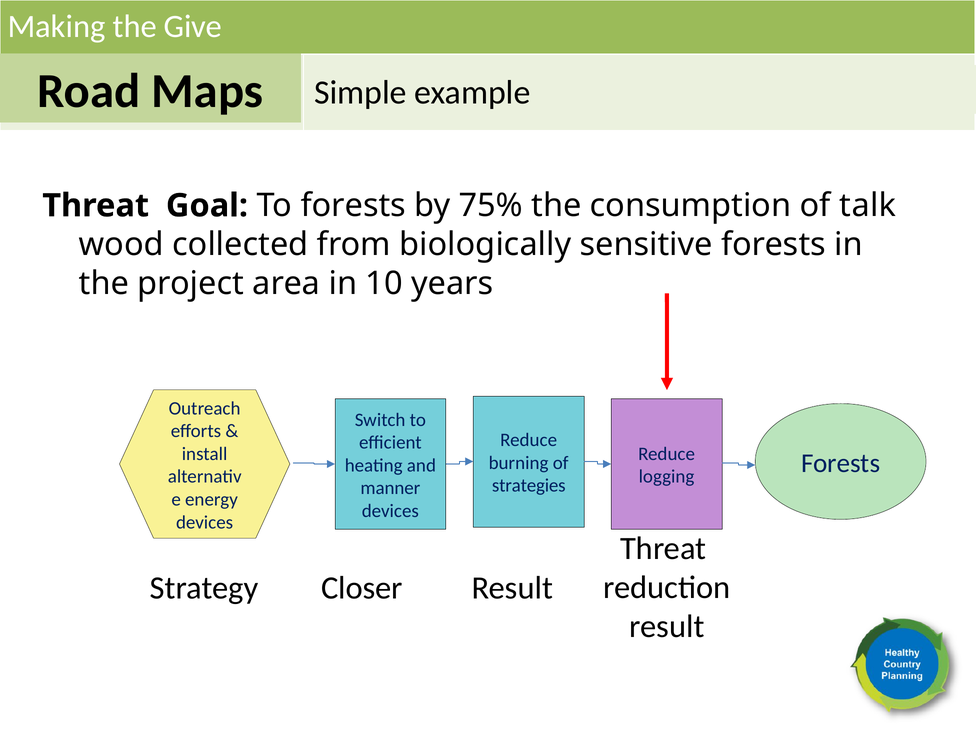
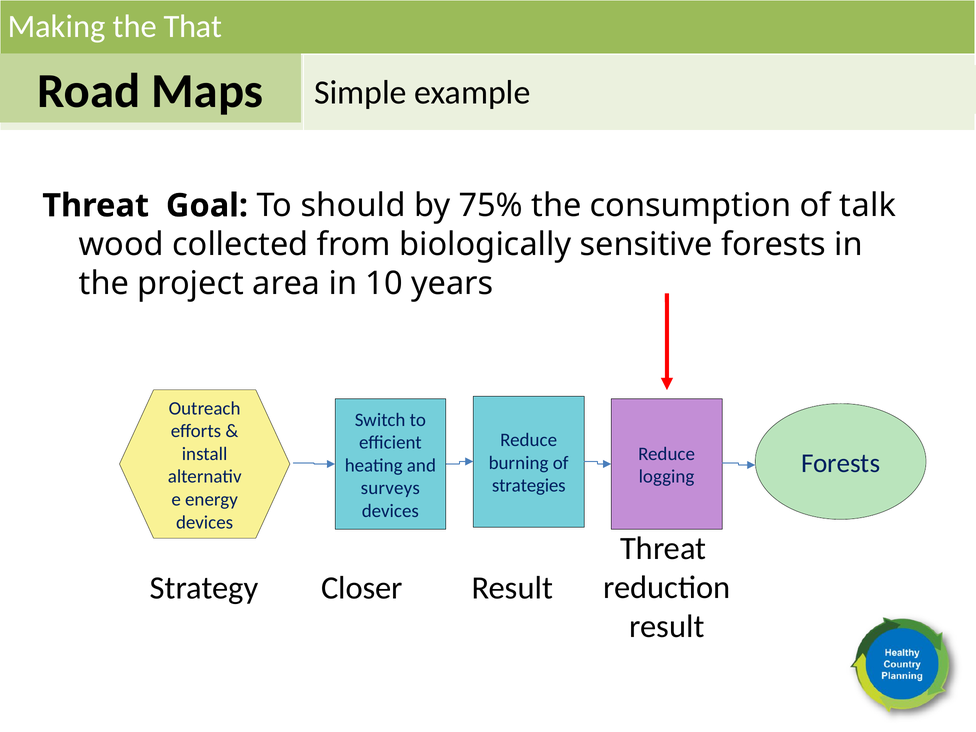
Give: Give -> That
To forests: forests -> should
manner: manner -> surveys
